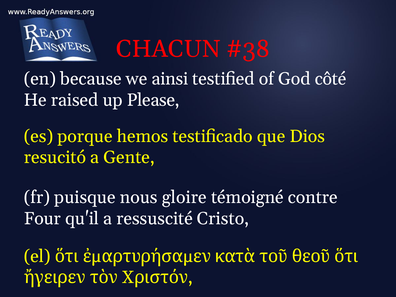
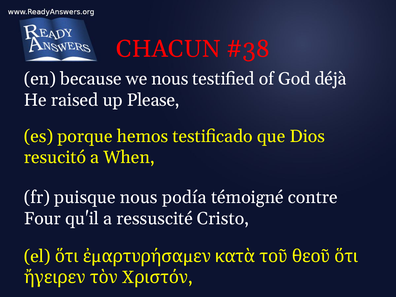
we ainsi: ainsi -> nous
côté: côté -> déjà
Gente: Gente -> When
gloire: gloire -> podía
